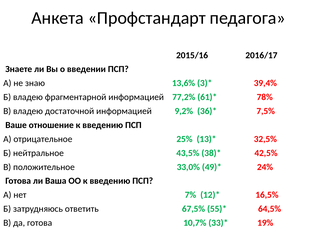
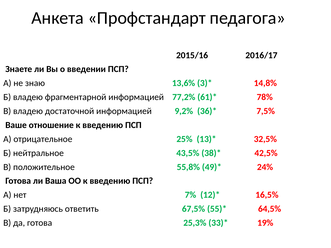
39,4%: 39,4% -> 14,8%
33,0%: 33,0% -> 55,8%
10,7%: 10,7% -> 25,3%
